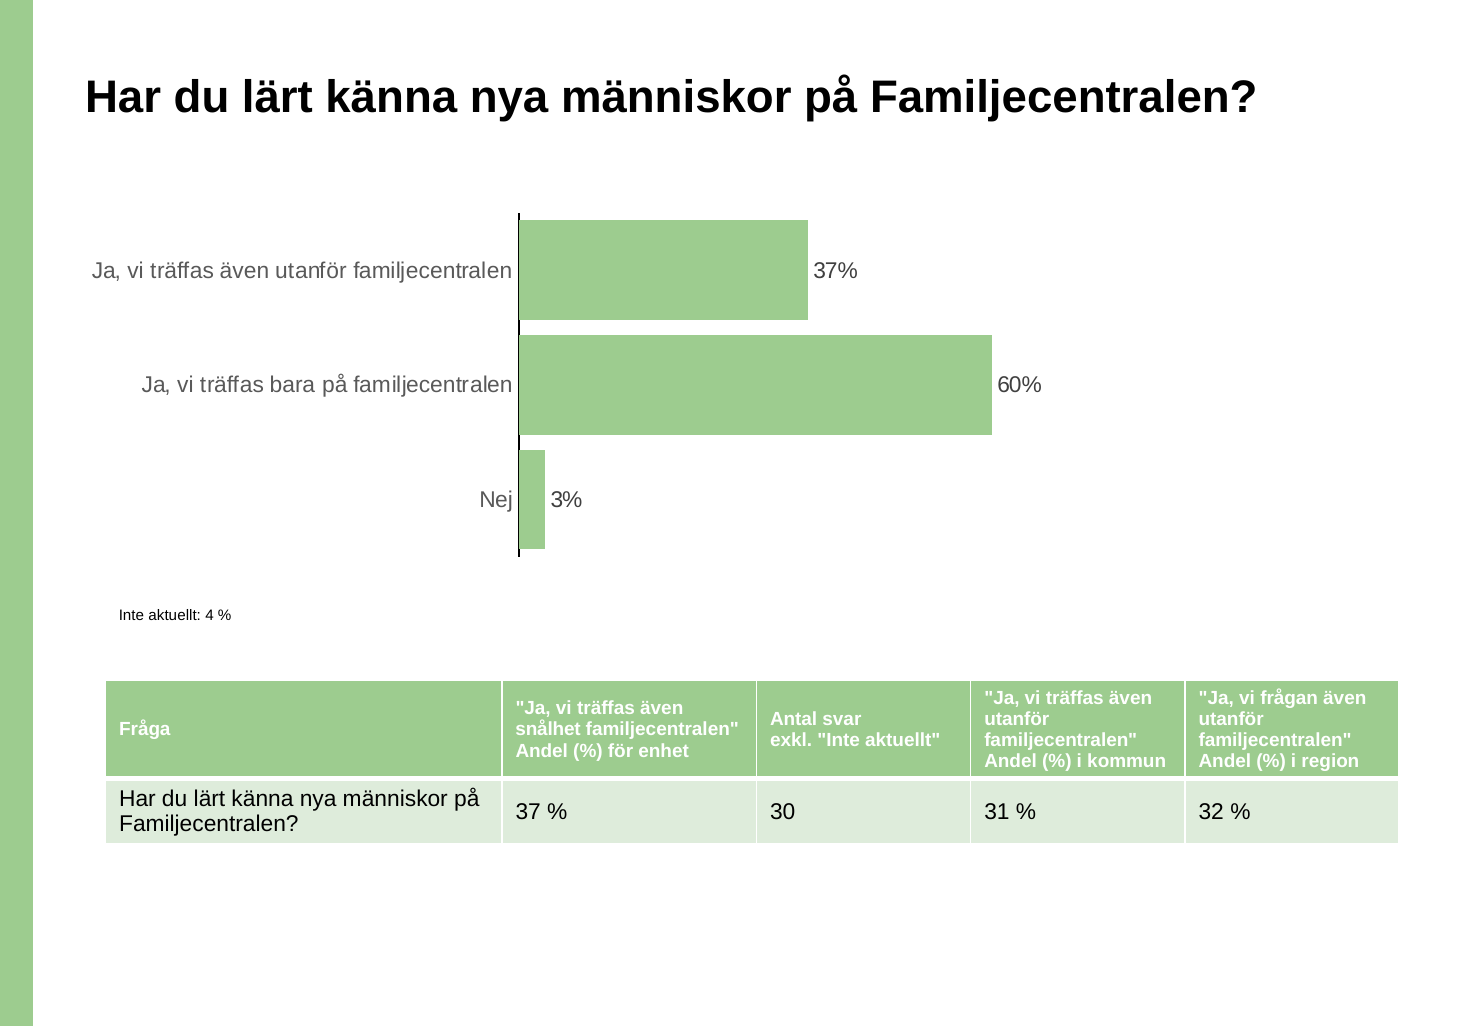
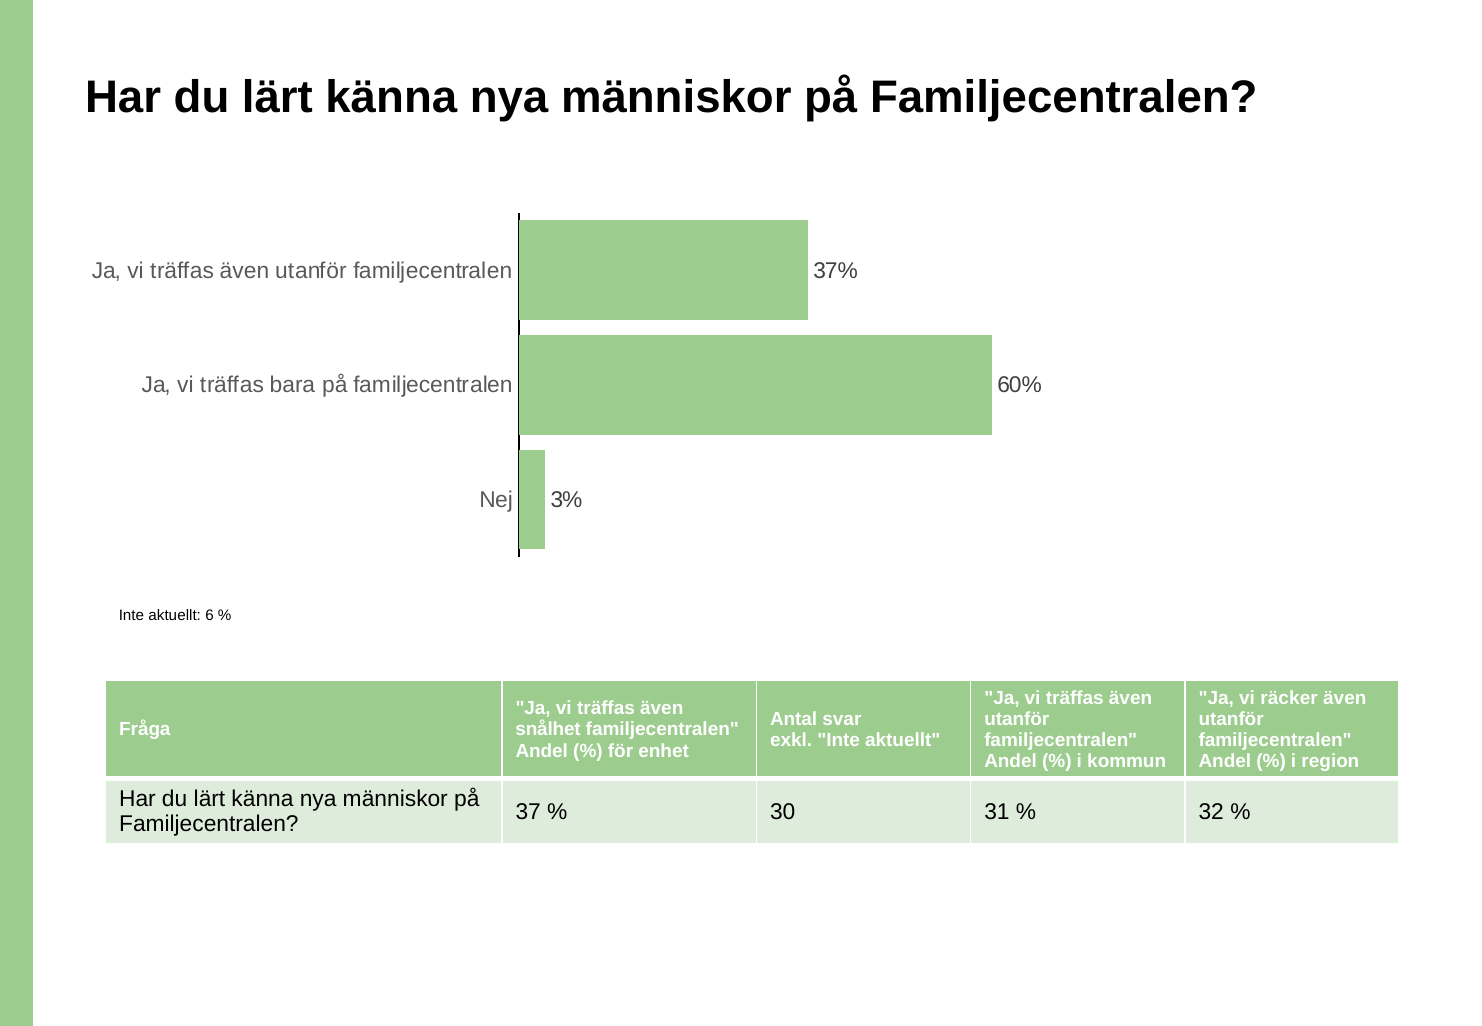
4: 4 -> 6
frågan: frågan -> räcker
